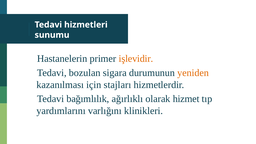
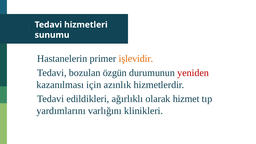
sigara: sigara -> özgün
yeniden colour: orange -> red
stajları: stajları -> azınlık
bağımlılık: bağımlılık -> edildikleri
